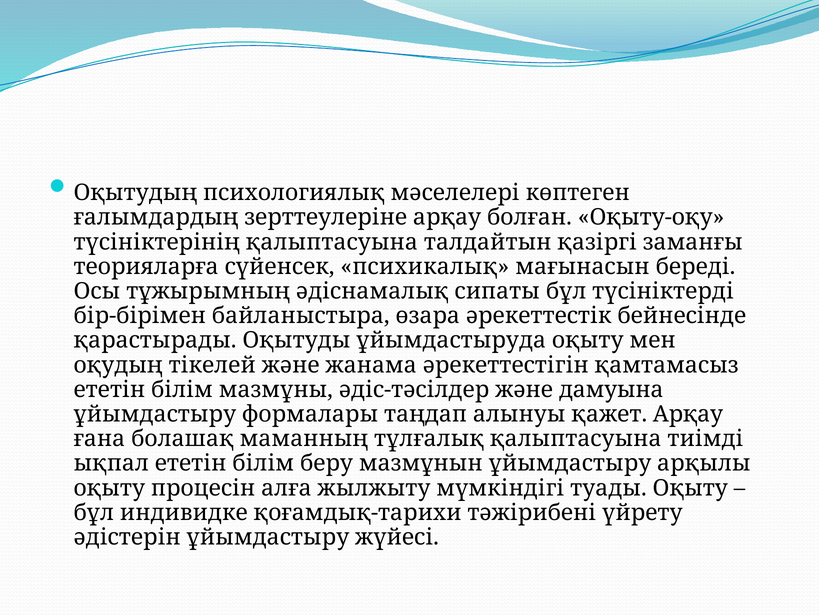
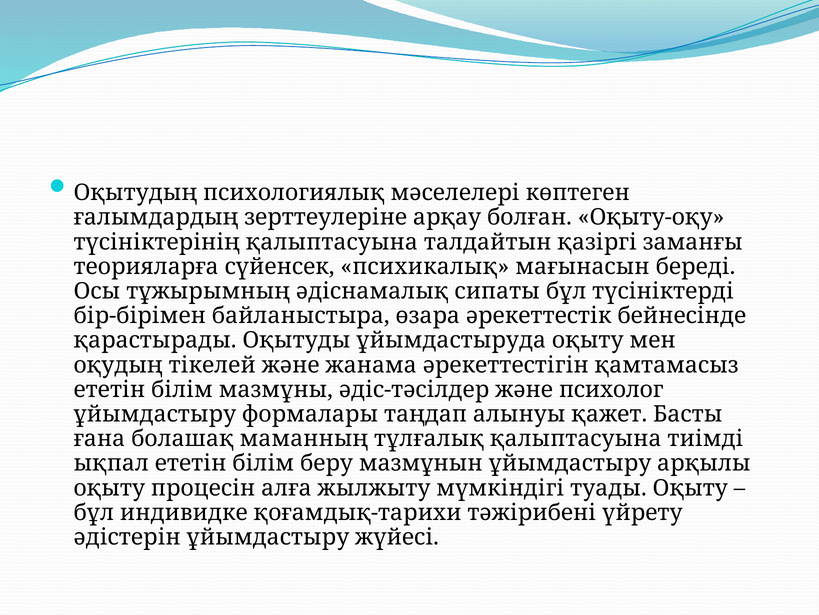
дамуына: дамуына -> психолог
қажет Арқау: Арқау -> Басты
